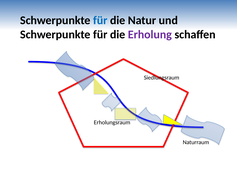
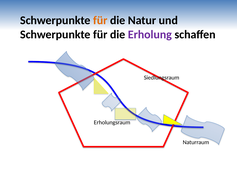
für at (100, 20) colour: blue -> orange
